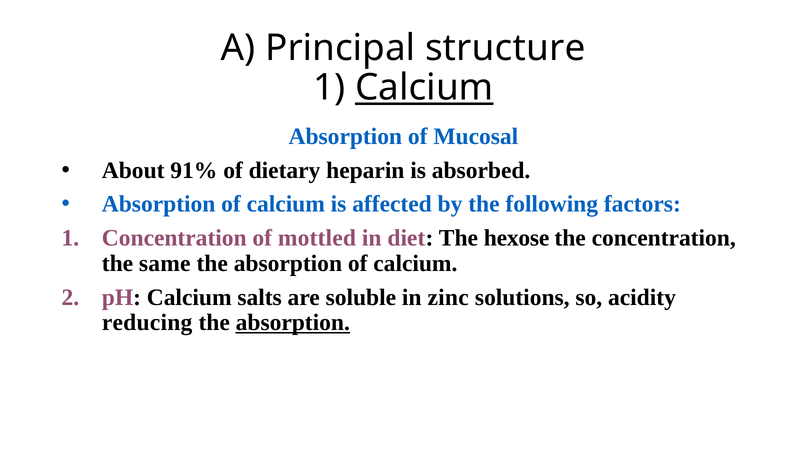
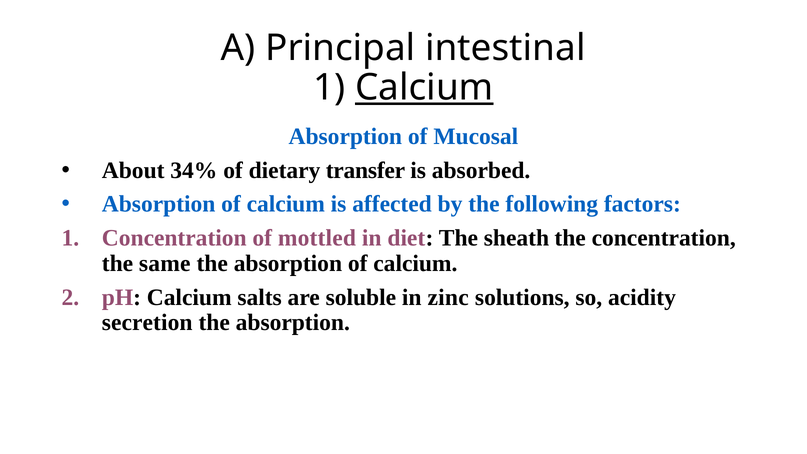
structure: structure -> intestinal
91%: 91% -> 34%
heparin: heparin -> transfer
hexose: hexose -> sheath
reducing: reducing -> secretion
absorption at (293, 323) underline: present -> none
